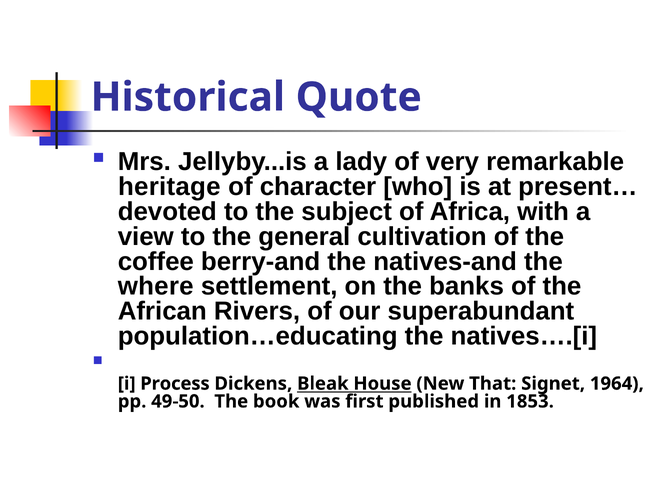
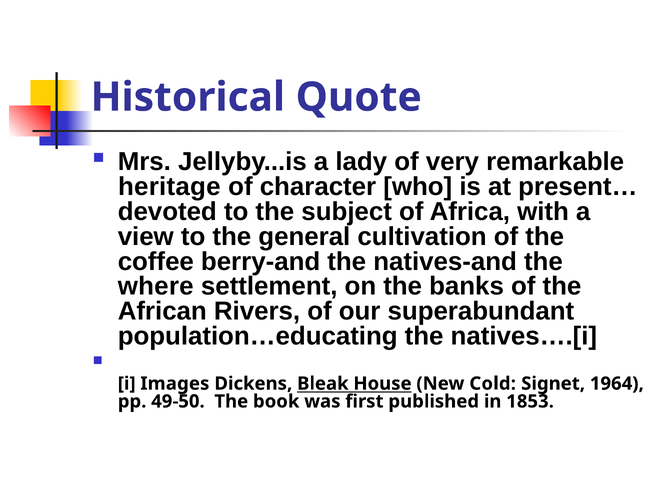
Process: Process -> Images
That: That -> Cold
